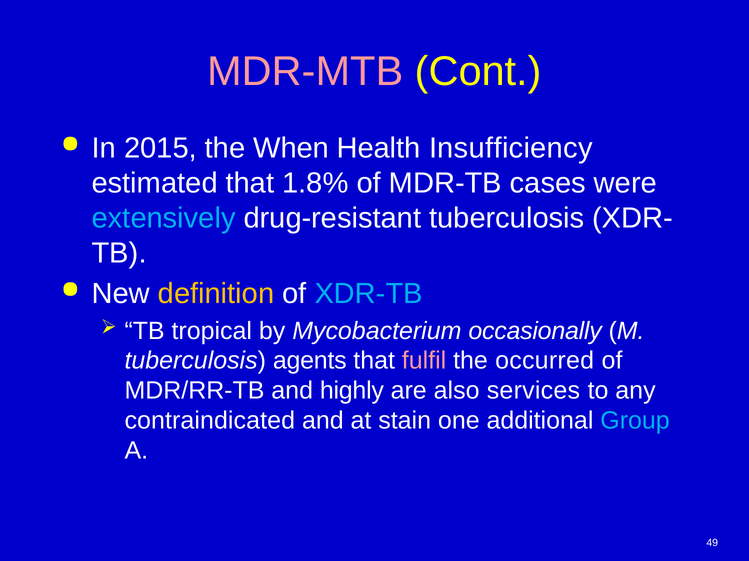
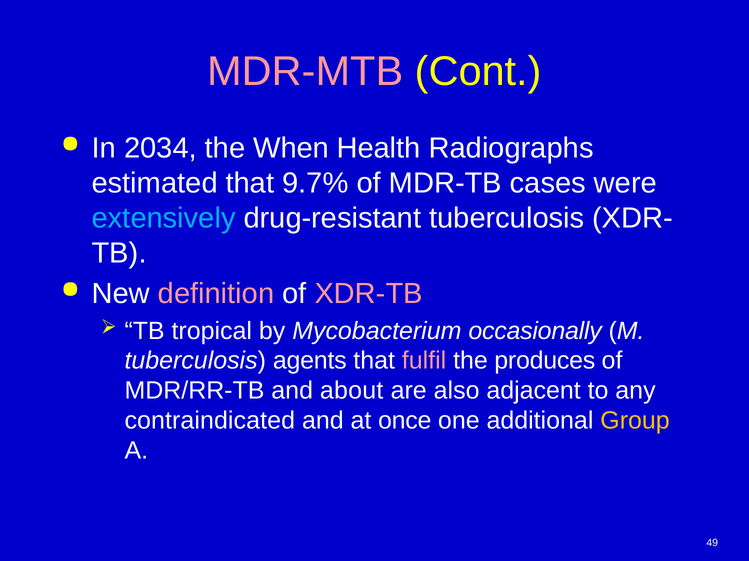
2015: 2015 -> 2034
Insufficiency: Insufficiency -> Radiographs
1.8%: 1.8% -> 9.7%
definition colour: yellow -> pink
XDR-TB colour: light blue -> pink
occurred: occurred -> produces
highly: highly -> about
services: services -> adjacent
stain: stain -> once
Group colour: light blue -> yellow
